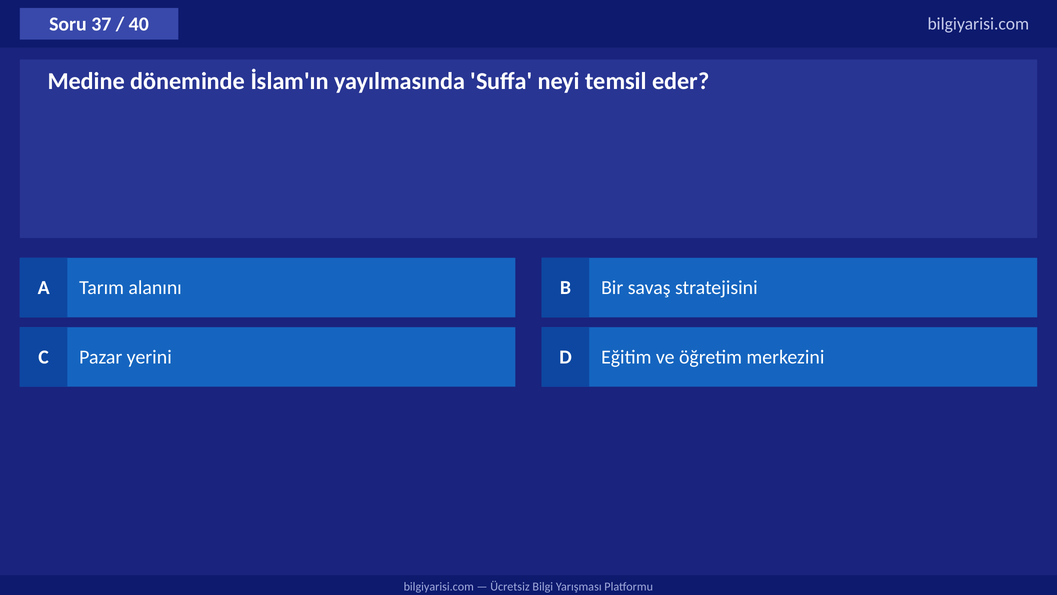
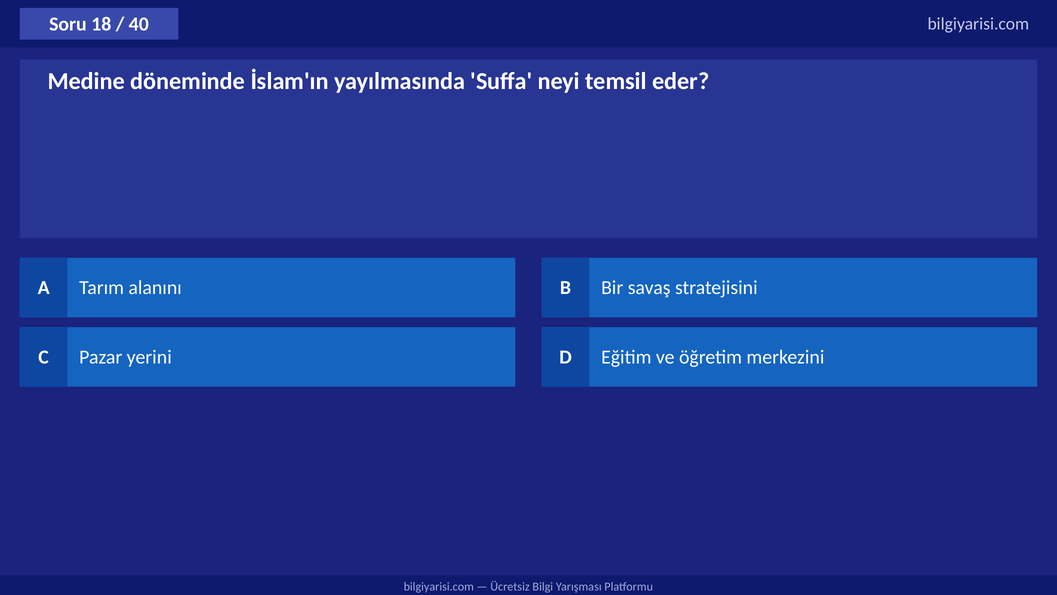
37: 37 -> 18
